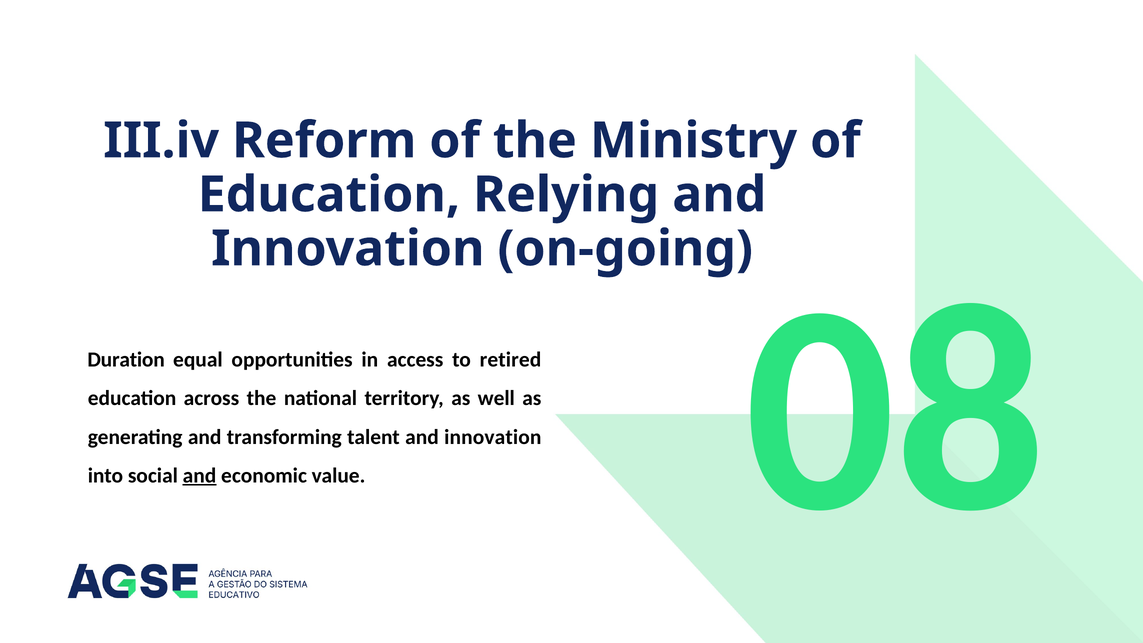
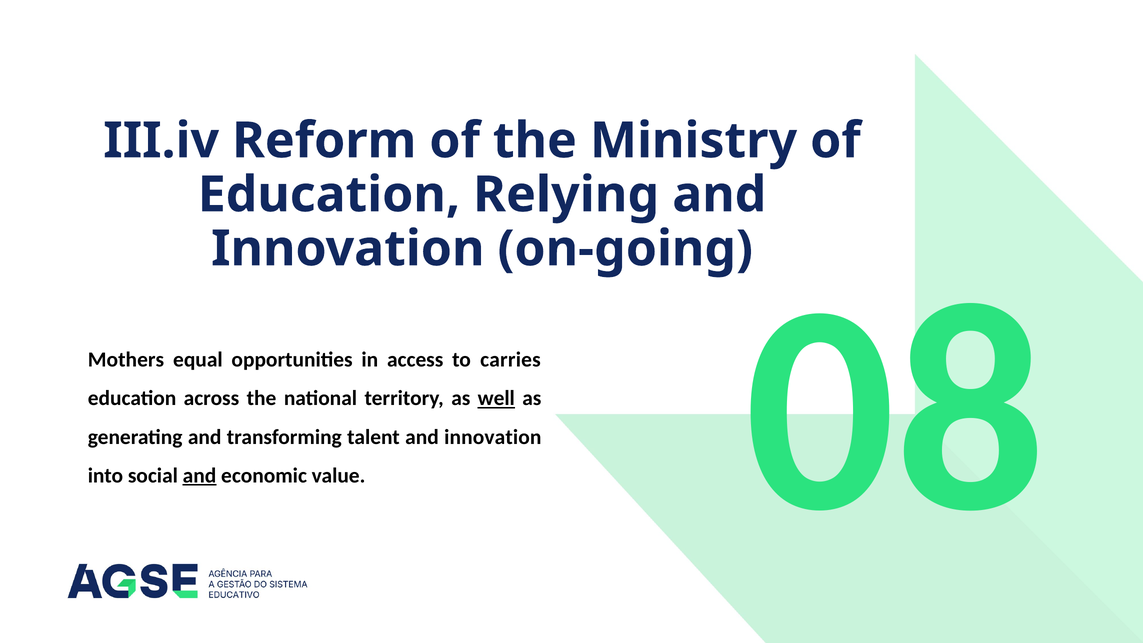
Duration: Duration -> Mothers
retired: retired -> carries
well underline: none -> present
